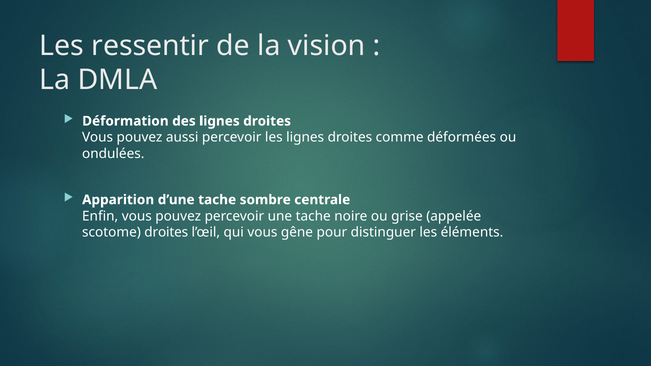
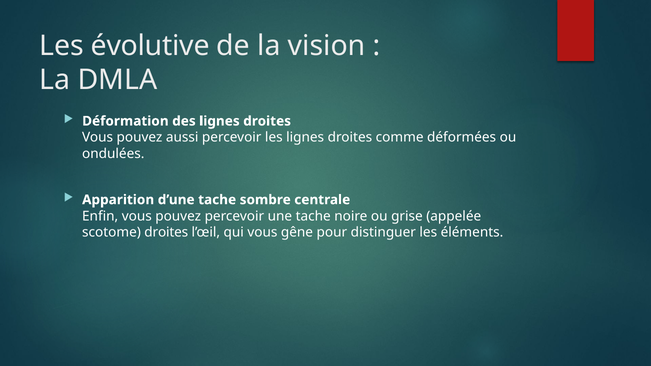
ressentir: ressentir -> évolutive
